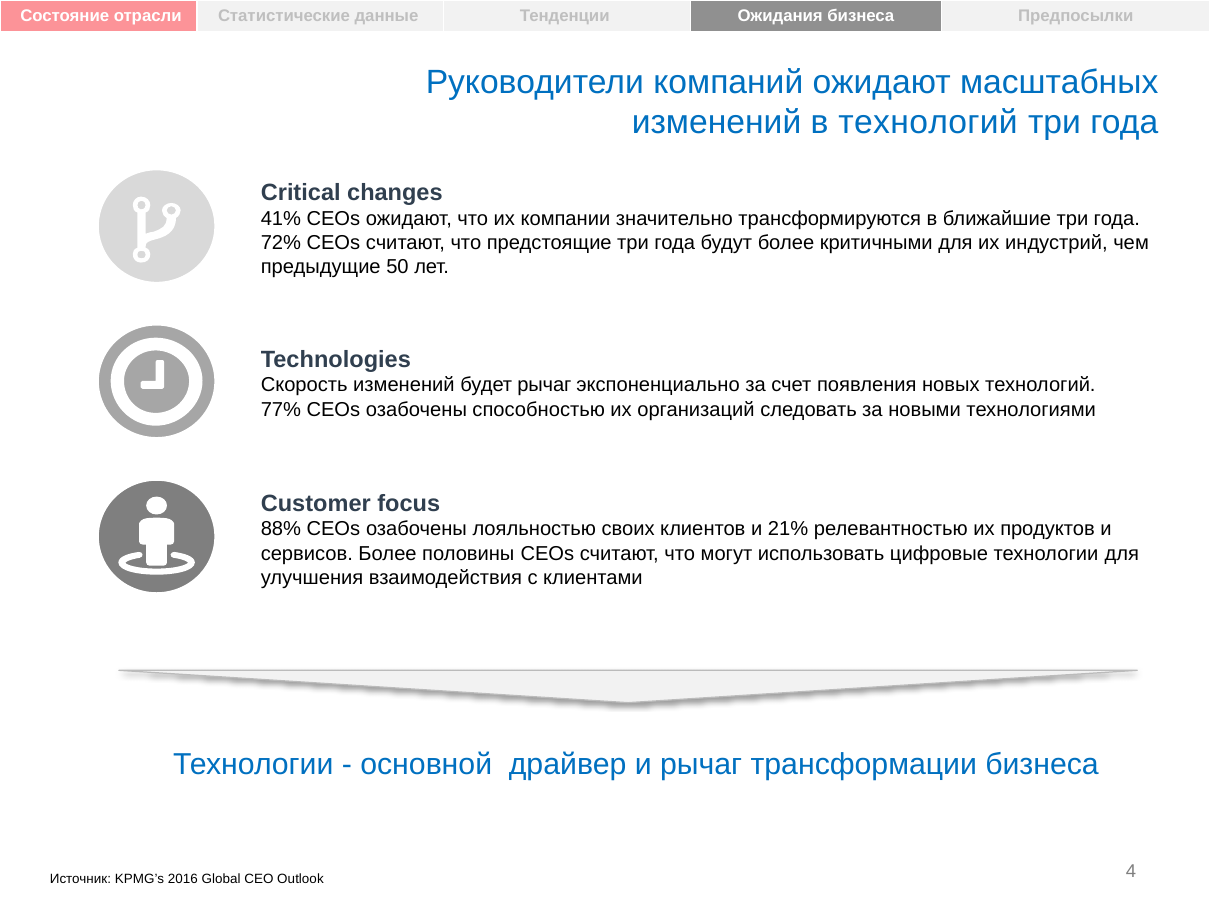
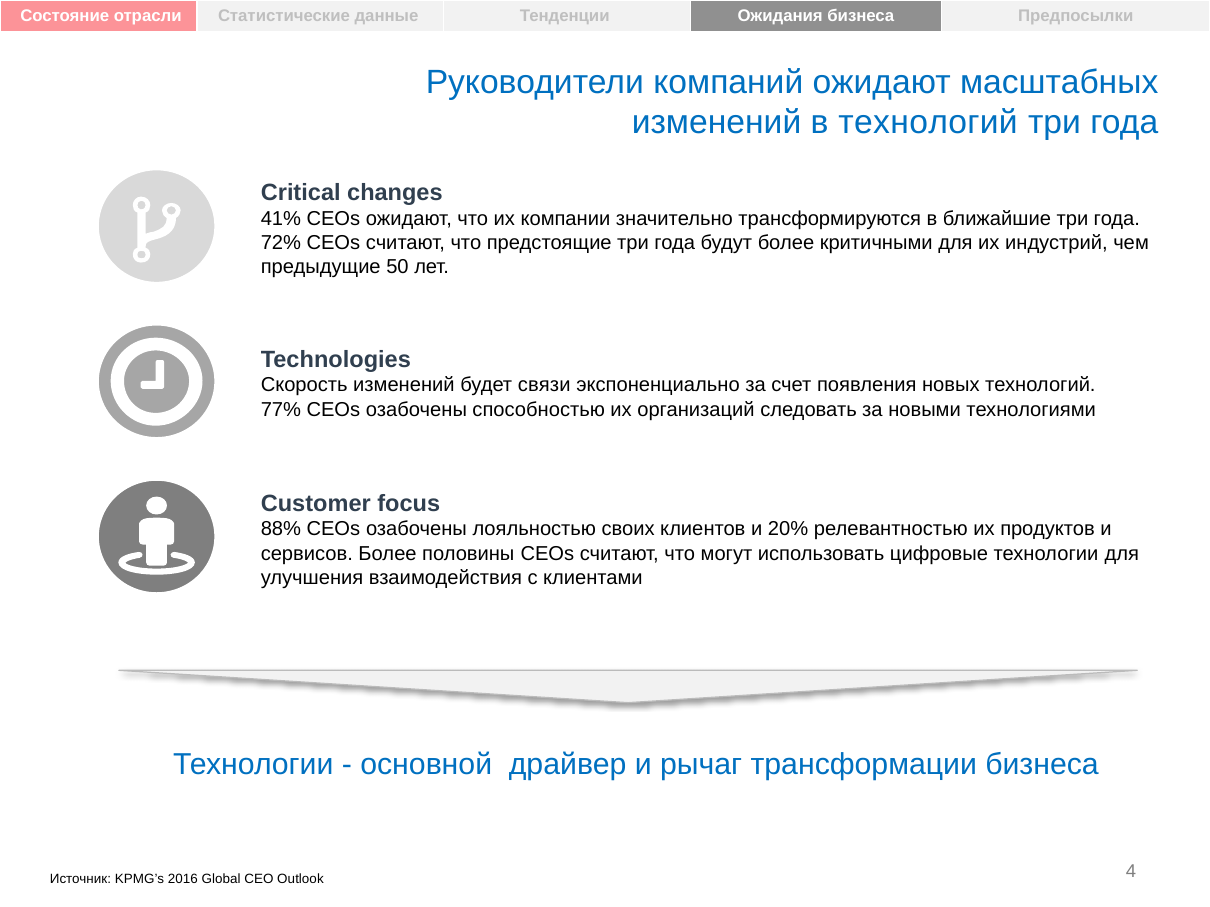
будет рычаг: рычаг -> связи
21%: 21% -> 20%
